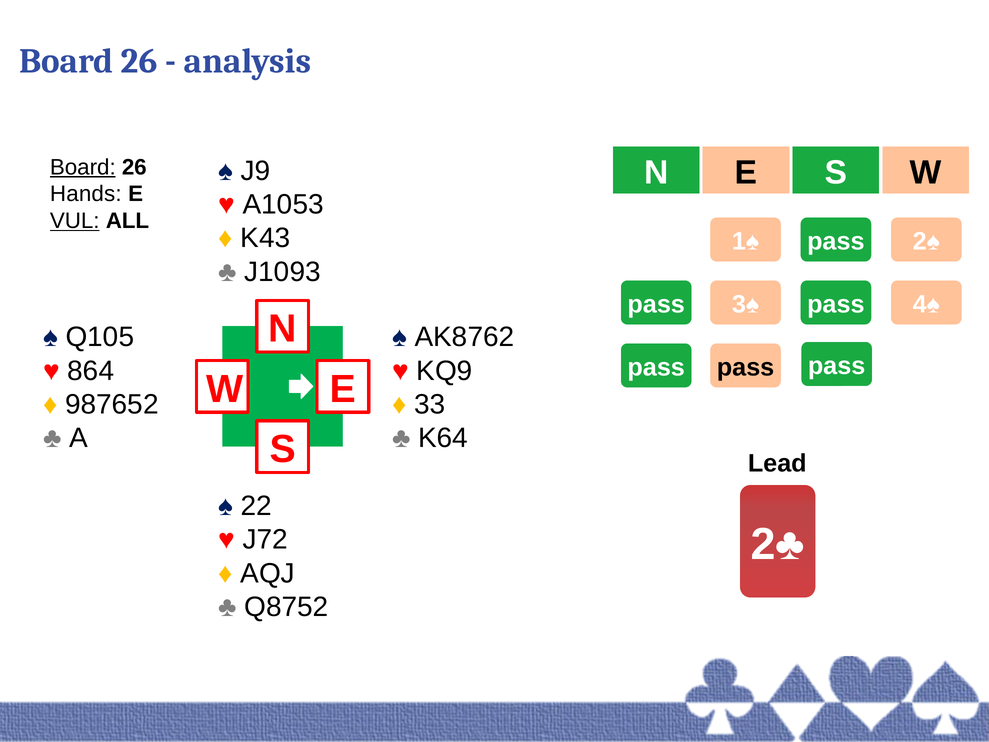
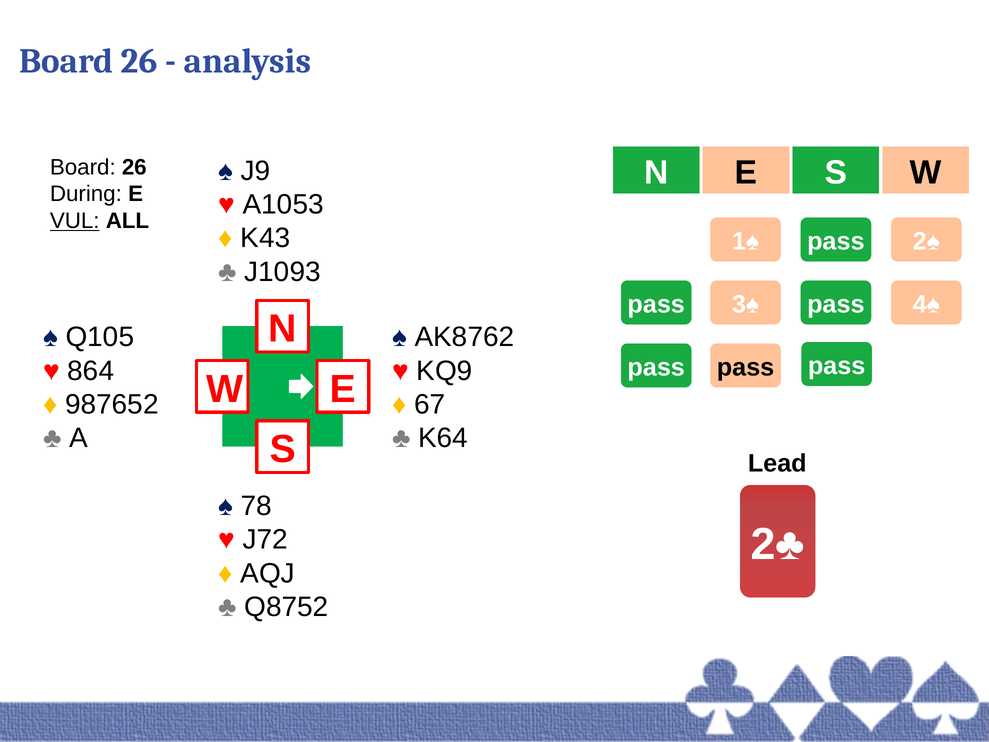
Board at (83, 167) underline: present -> none
Hands: Hands -> During
33: 33 -> 67
22: 22 -> 78
